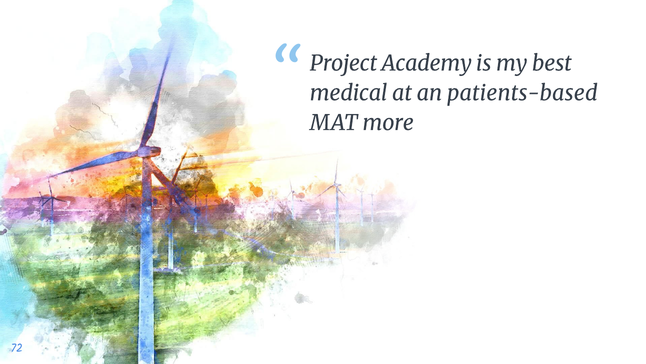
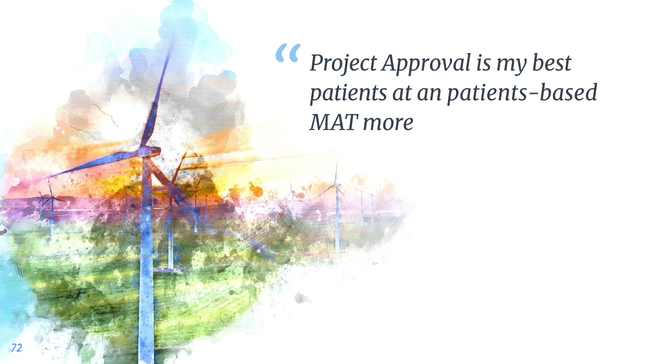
Academy: Academy -> Approval
medical: medical -> patients
